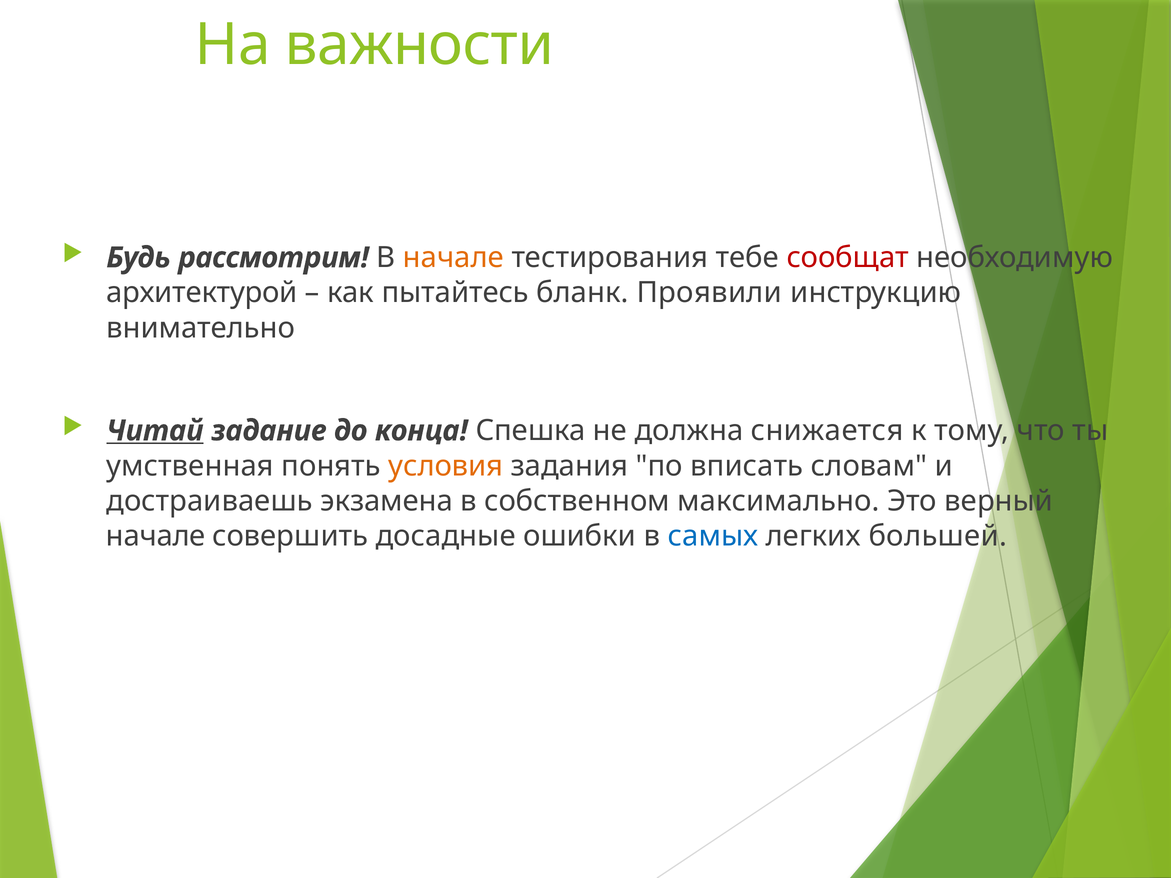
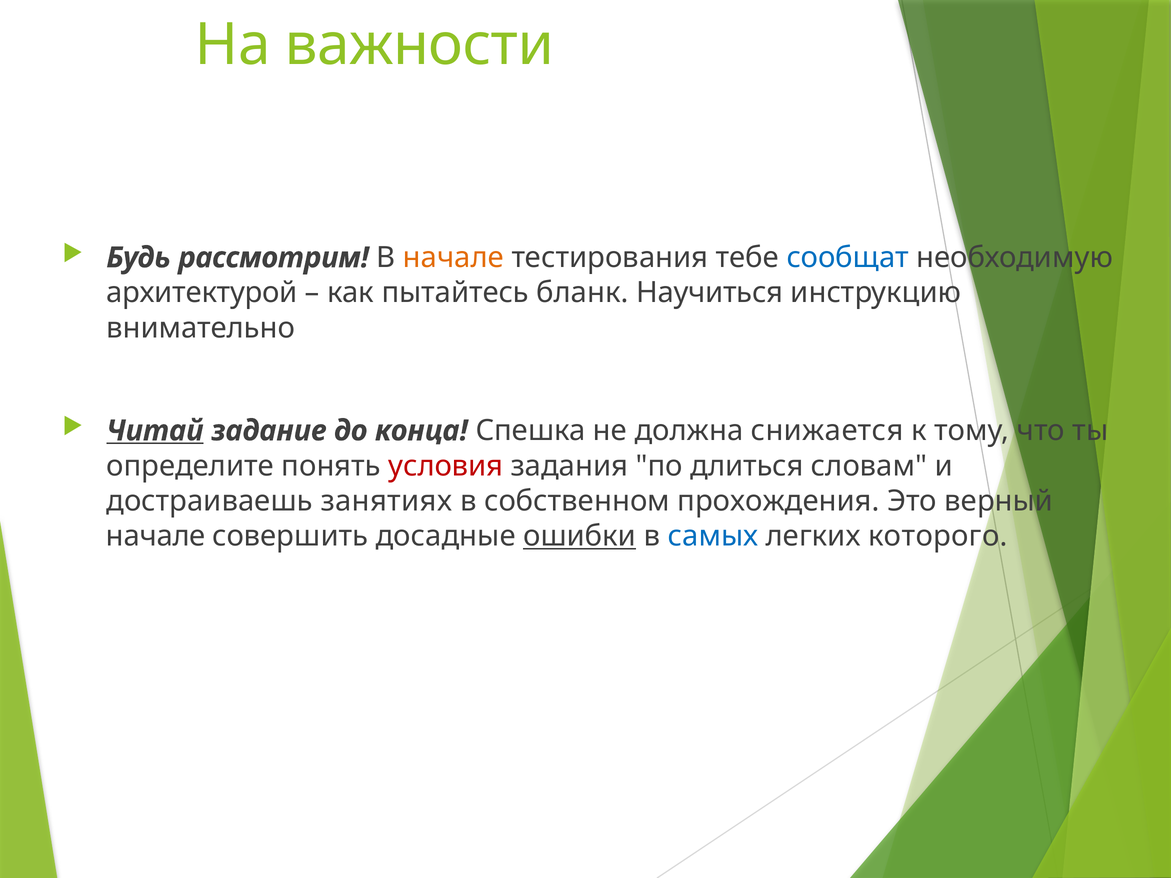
сообщат colour: red -> blue
Проявили: Проявили -> Научиться
умственная: умственная -> определите
условия colour: orange -> red
вписать: вписать -> длиться
экзамена: экзамена -> занятиях
максимально: максимально -> прохождения
ошибки underline: none -> present
большей: большей -> которого
